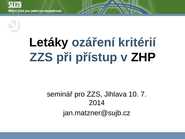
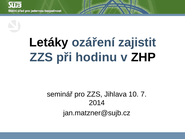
kritérií: kritérií -> zajistit
přístup: přístup -> hodinu
